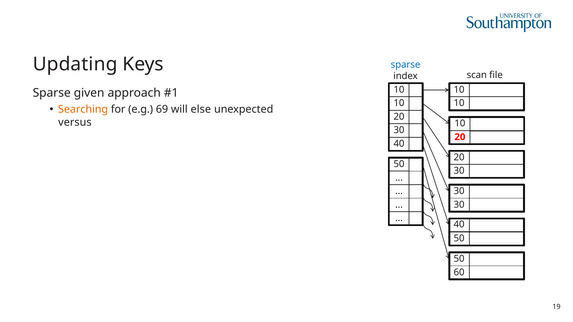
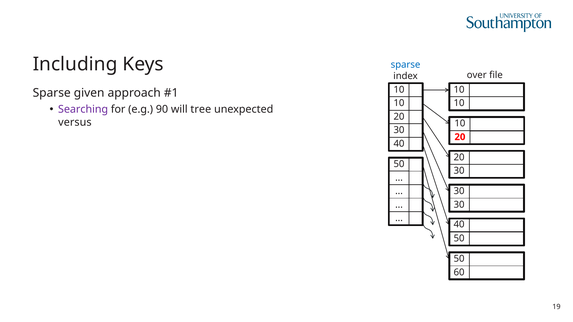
Updating: Updating -> Including
scan: scan -> over
Searching colour: orange -> purple
69: 69 -> 90
else: else -> tree
